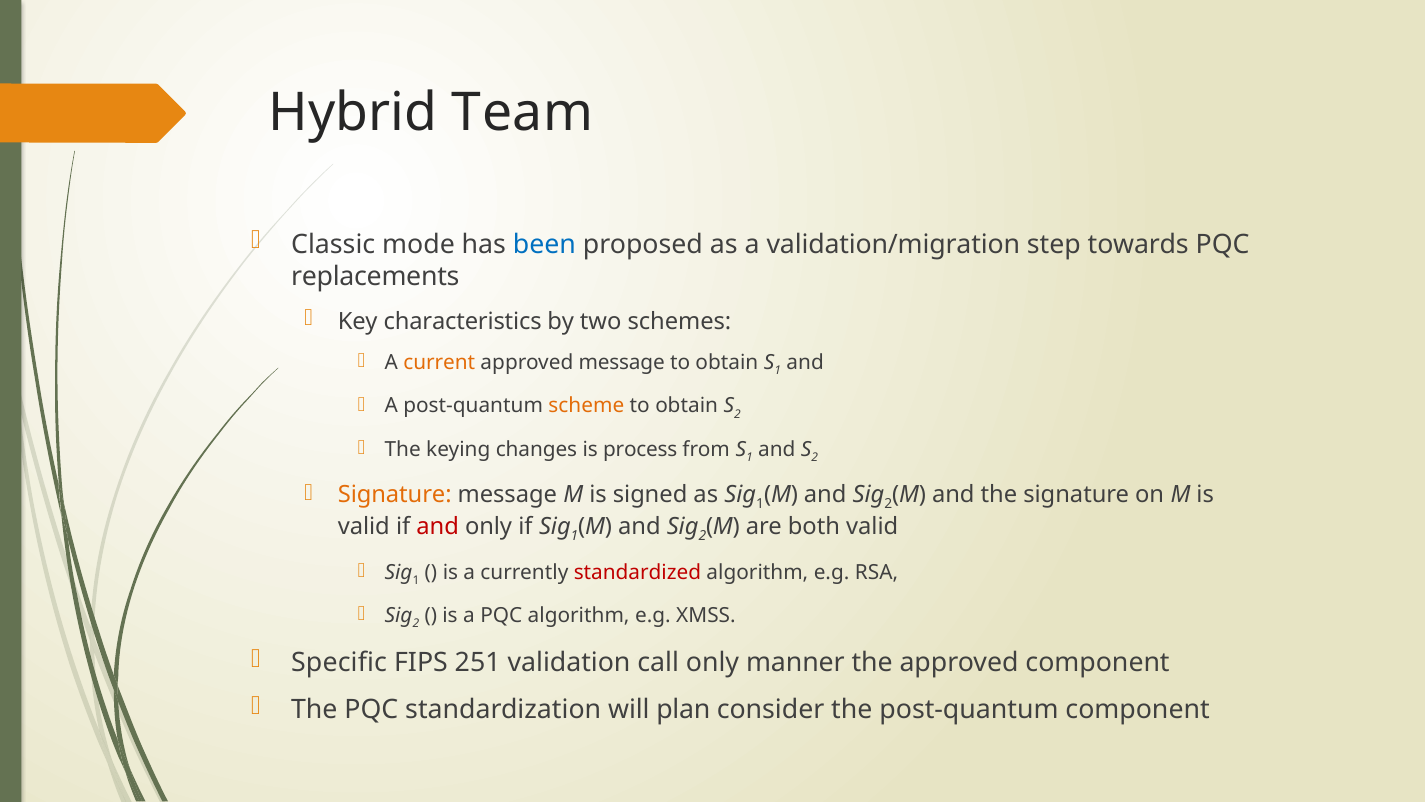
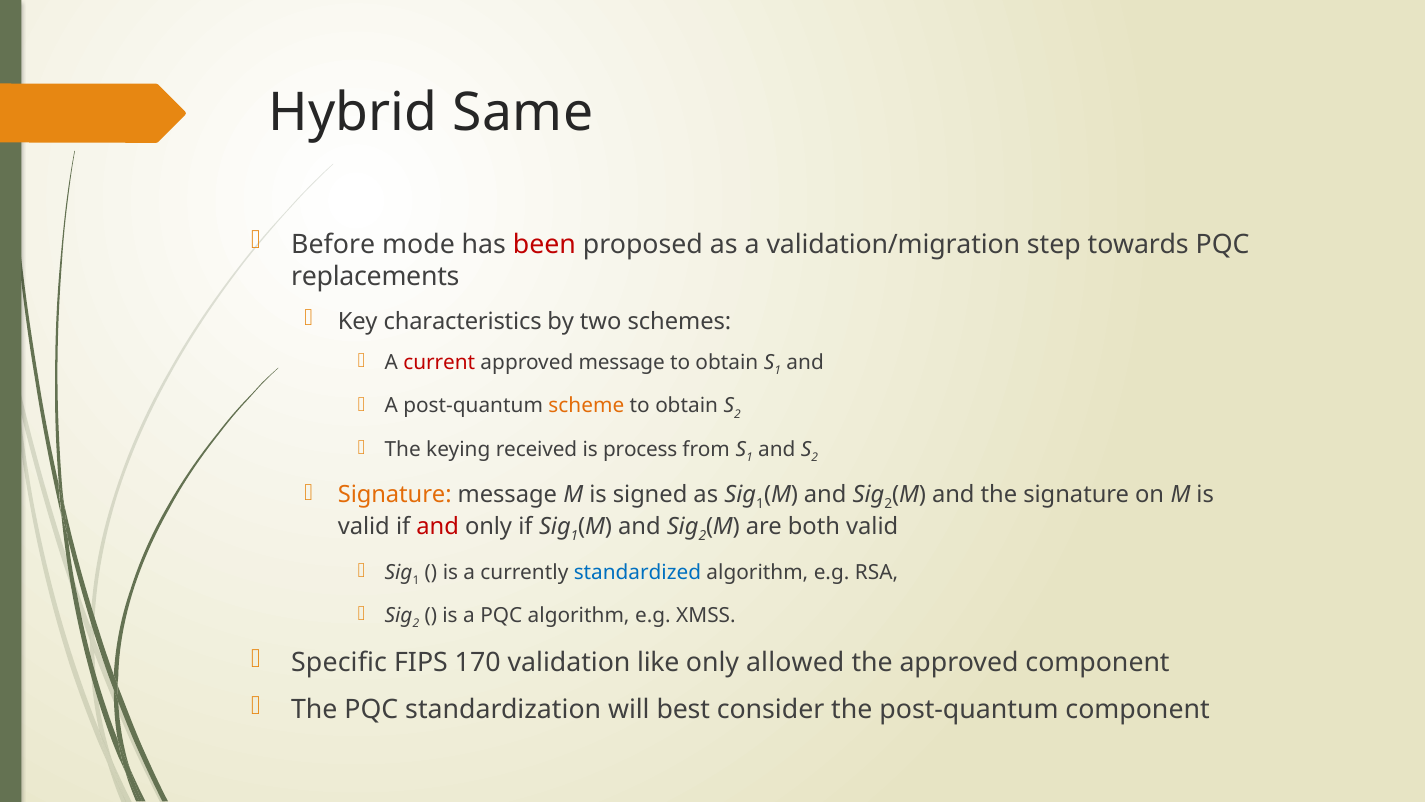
Team: Team -> Same
Classic: Classic -> Before
been colour: blue -> red
current colour: orange -> red
changes: changes -> received
standardized colour: red -> blue
251: 251 -> 170
call: call -> like
manner: manner -> allowed
plan: plan -> best
